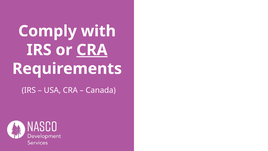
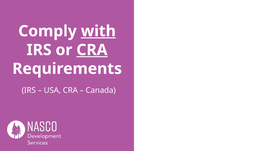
with underline: none -> present
